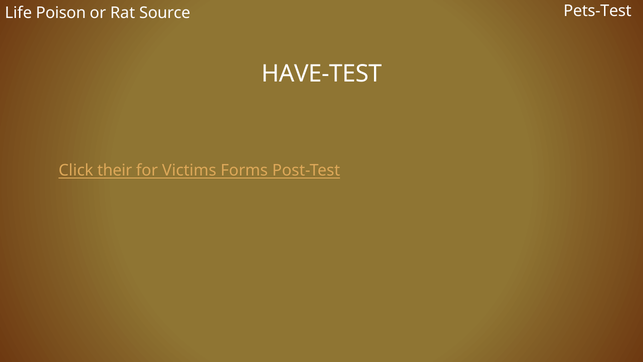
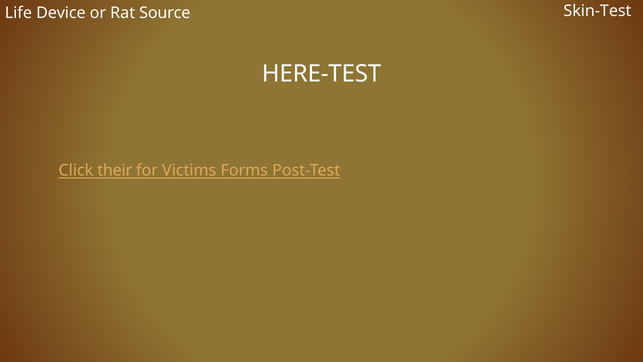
Pets-Test: Pets-Test -> Skin-Test
Poison: Poison -> Device
HAVE-TEST: HAVE-TEST -> HERE-TEST
